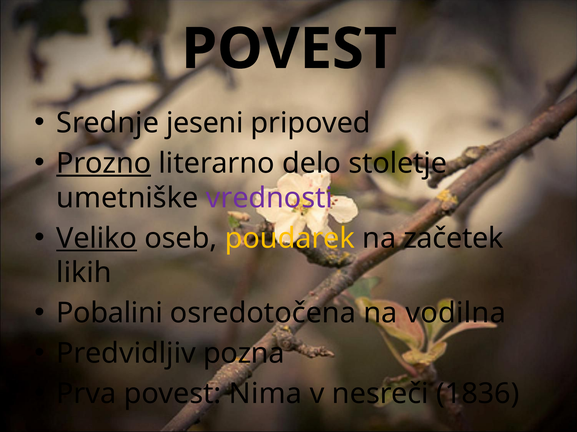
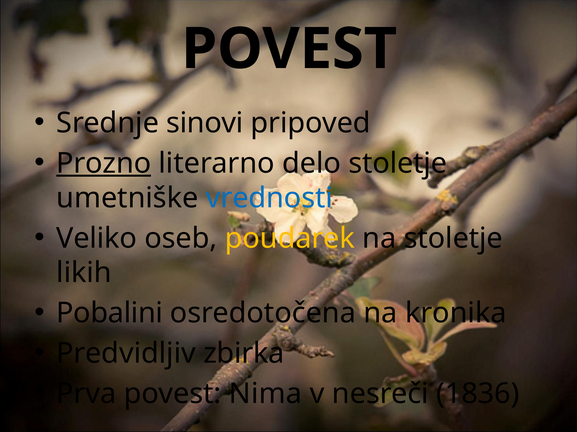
jeseni: jeseni -> sinovi
vrednosti colour: purple -> blue
Veliko underline: present -> none
na začetek: začetek -> stoletje
vodilna: vodilna -> kronika
pozna: pozna -> zbirka
